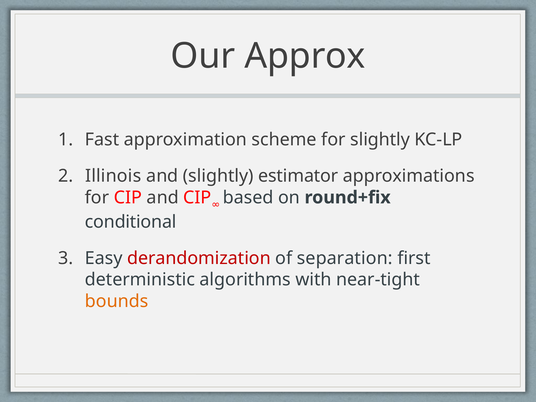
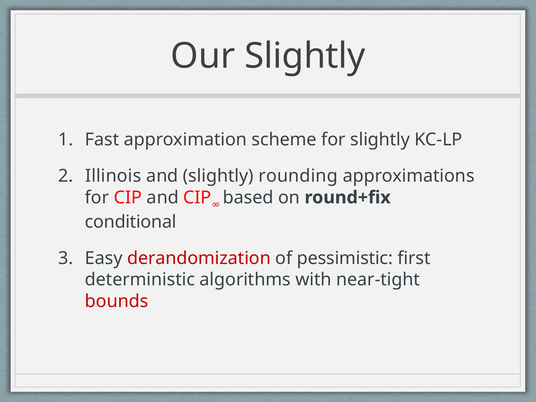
Our Approx: Approx -> Slightly
estimator: estimator -> rounding
separation: separation -> pessimistic
bounds colour: orange -> red
